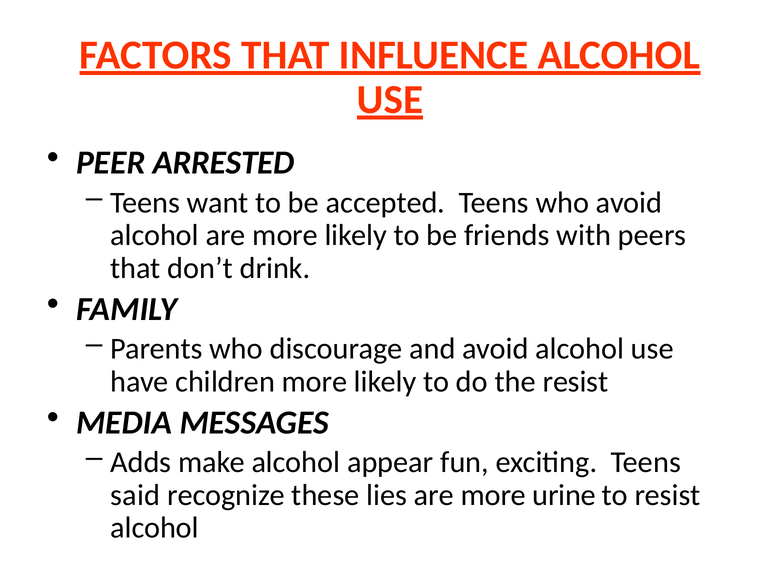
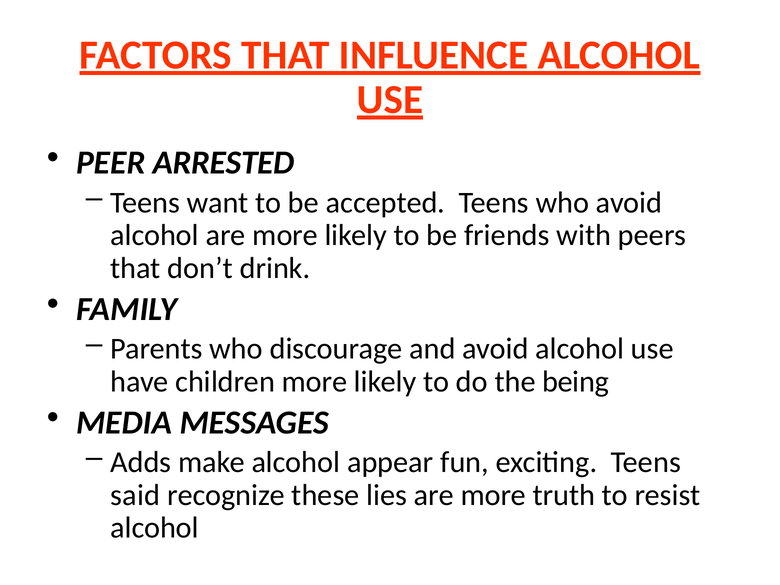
the resist: resist -> being
urine: urine -> truth
